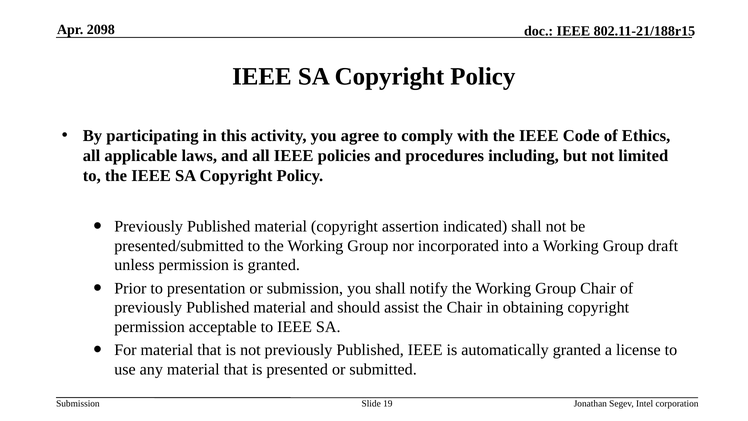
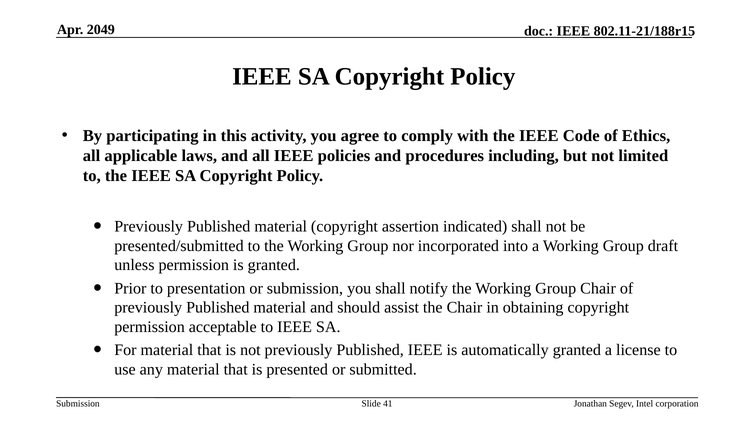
2098: 2098 -> 2049
19: 19 -> 41
